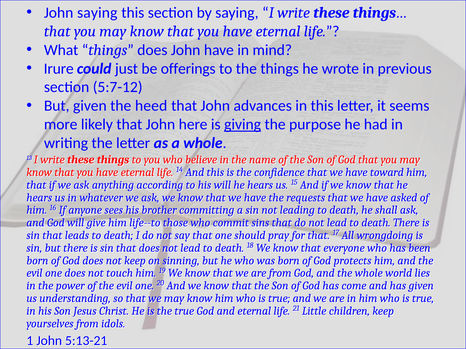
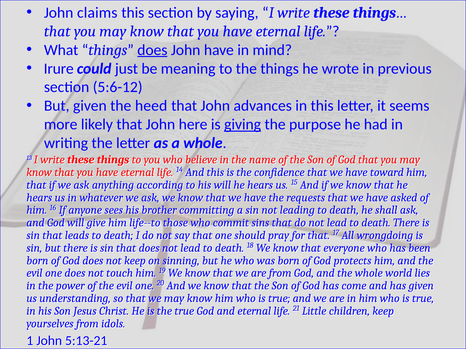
John saying: saying -> claims
does at (152, 50) underline: none -> present
offerings: offerings -> meaning
5:7-12: 5:7-12 -> 5:6-12
